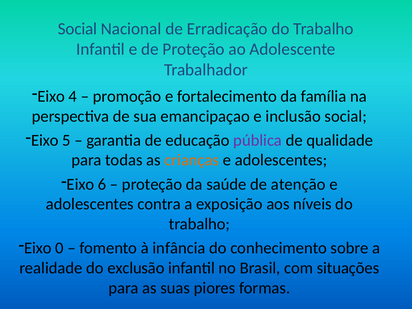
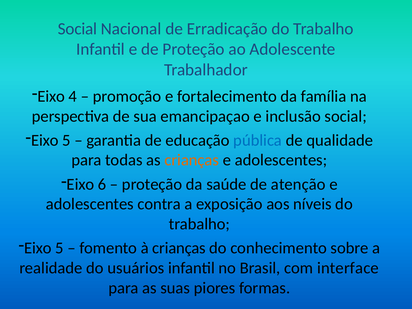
pública colour: purple -> blue
0 at (59, 248): 0 -> 5
à infância: infância -> crianças
exclusão: exclusão -> usuários
situações: situações -> interface
